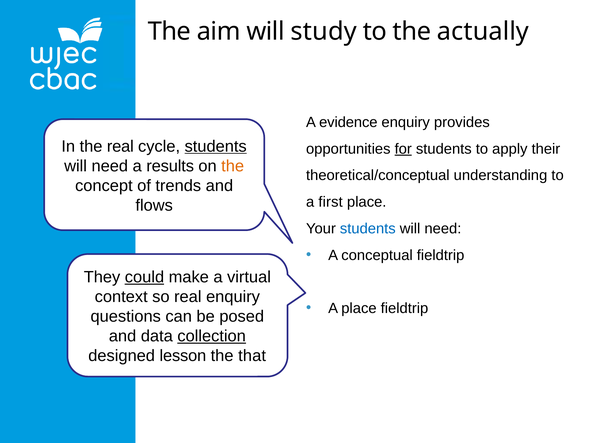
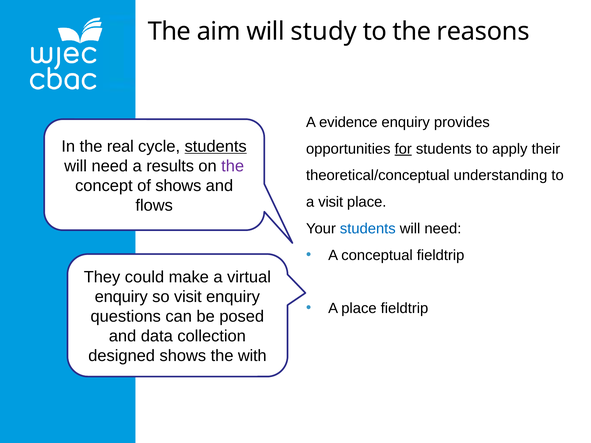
actually: actually -> reasons
the at (233, 166) colour: orange -> purple
of trends: trends -> shows
a first: first -> visit
could underline: present -> none
context at (121, 297): context -> enquiry
so real: real -> visit
collection underline: present -> none
designed lesson: lesson -> shows
that: that -> with
